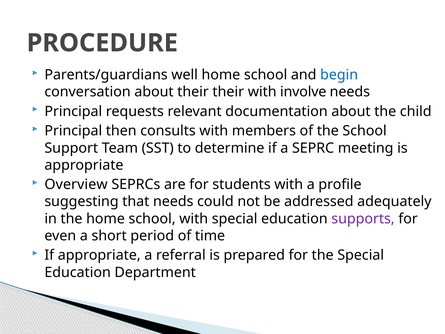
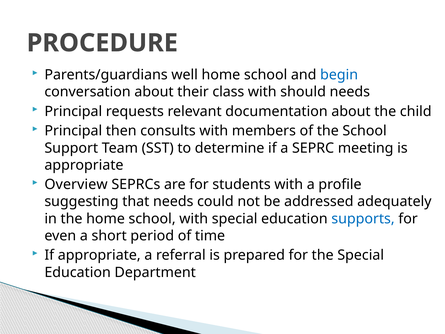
their their: their -> class
involve: involve -> should
supports colour: purple -> blue
